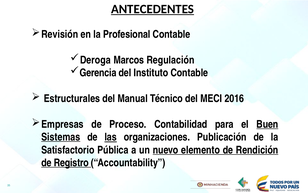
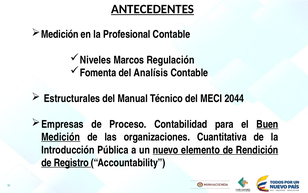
Revisión at (60, 34): Revisión -> Medición
Deroga: Deroga -> Niveles
Gerencia: Gerencia -> Fomenta
Instituto: Instituto -> Analísis
2016: 2016 -> 2044
Sistemas at (61, 137): Sistemas -> Medición
las underline: present -> none
Publicación: Publicación -> Cuantitativa
Satisfactorio: Satisfactorio -> Introducción
